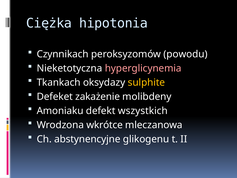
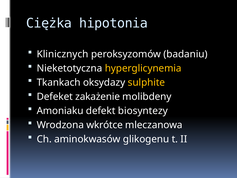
Czynnikach: Czynnikach -> Klinicznych
powodu: powodu -> badaniu
hyperglicynemia colour: pink -> yellow
wszystkich: wszystkich -> biosyntezy
abstynencyjne: abstynencyjne -> aminokwasów
